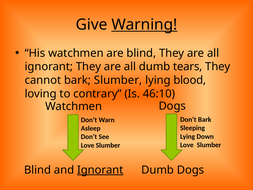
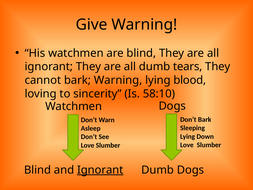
Warning at (144, 24) underline: present -> none
bark Slumber: Slumber -> Warning
contrary: contrary -> sincerity
46:10: 46:10 -> 58:10
